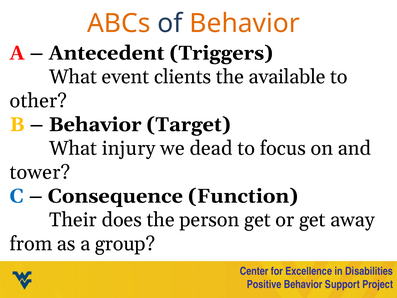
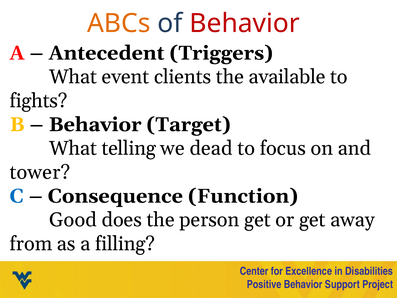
Behavior at (245, 23) colour: orange -> red
other: other -> fights
injury: injury -> telling
Their: Their -> Good
group: group -> filling
